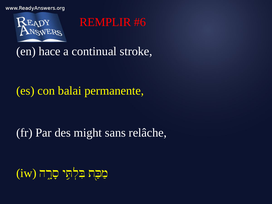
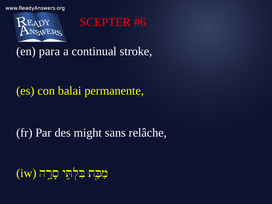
REMPLIR: REMPLIR -> SCEPTER
hace: hace -> para
